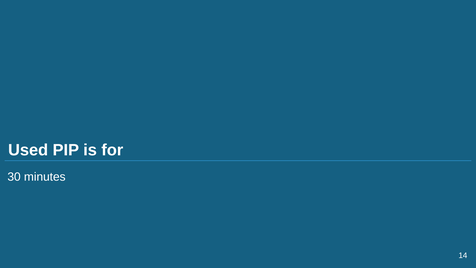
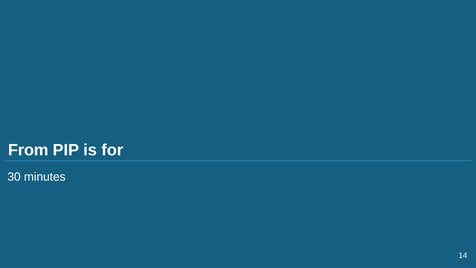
Used: Used -> From
